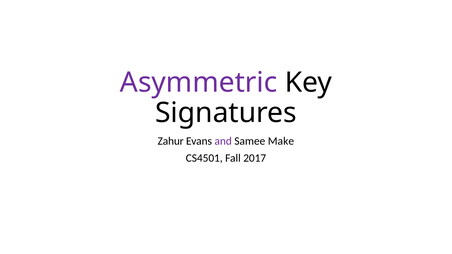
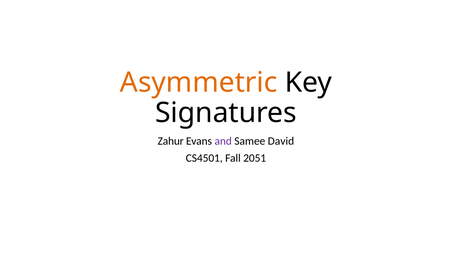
Asymmetric colour: purple -> orange
Make: Make -> David
2017: 2017 -> 2051
